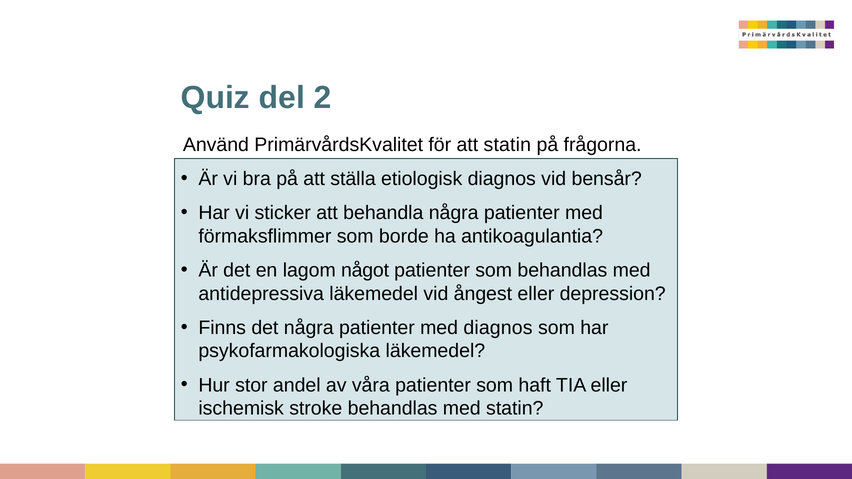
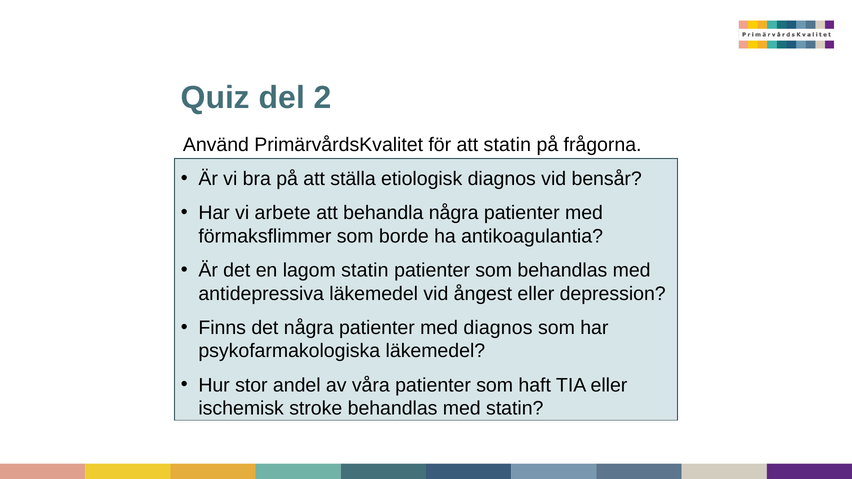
sticker: sticker -> arbete
lagom något: något -> statin
